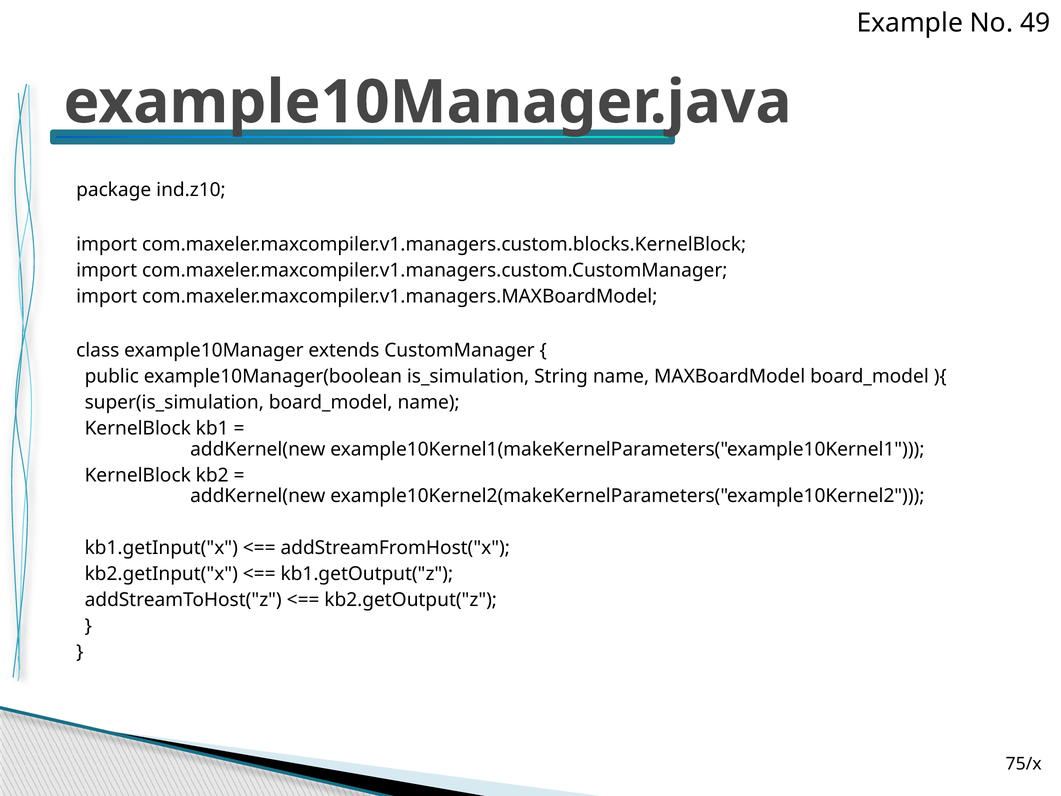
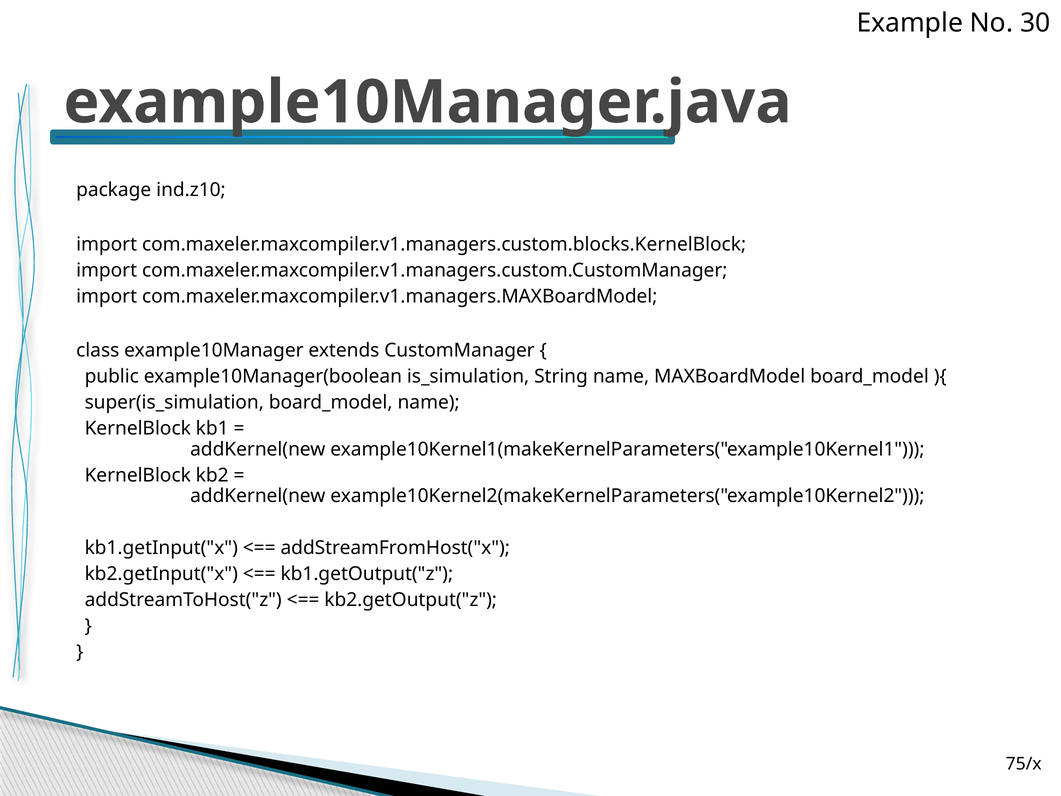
49: 49 -> 30
